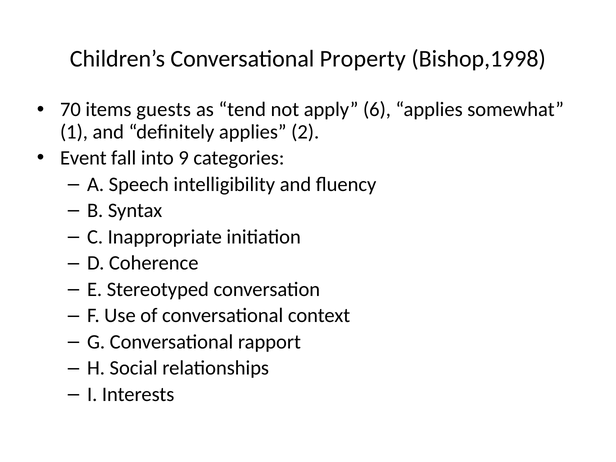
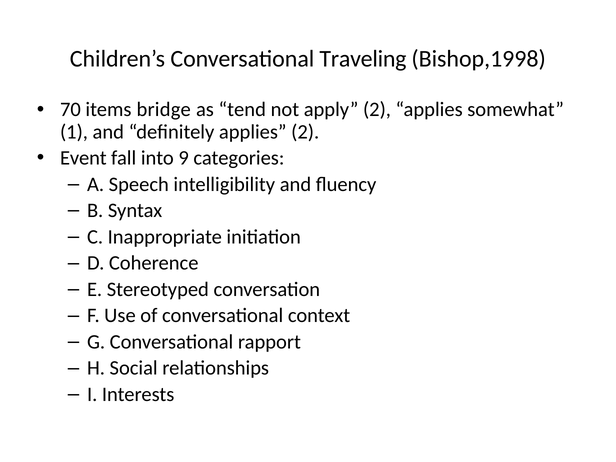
Property: Property -> Traveling
guests: guests -> bridge
apply 6: 6 -> 2
